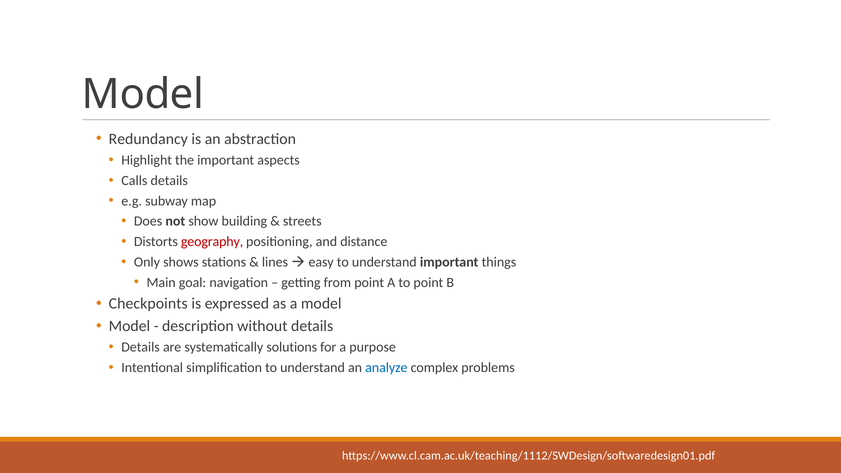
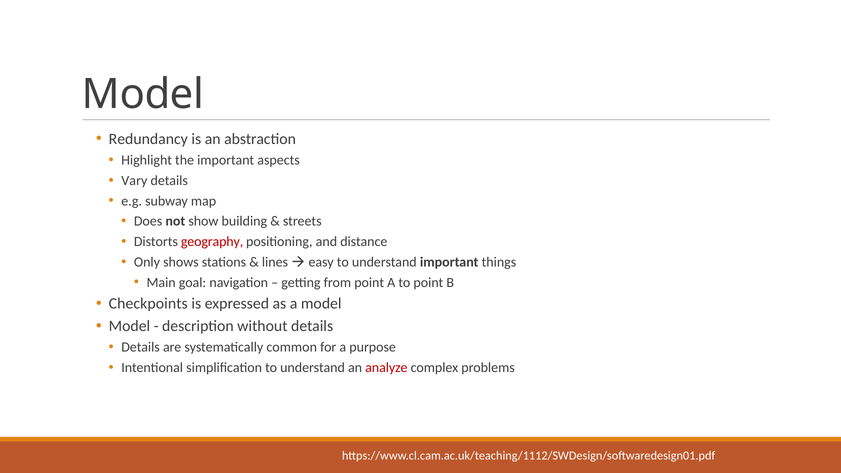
Calls: Calls -> Vary
solutions: solutions -> common
analyze colour: blue -> red
